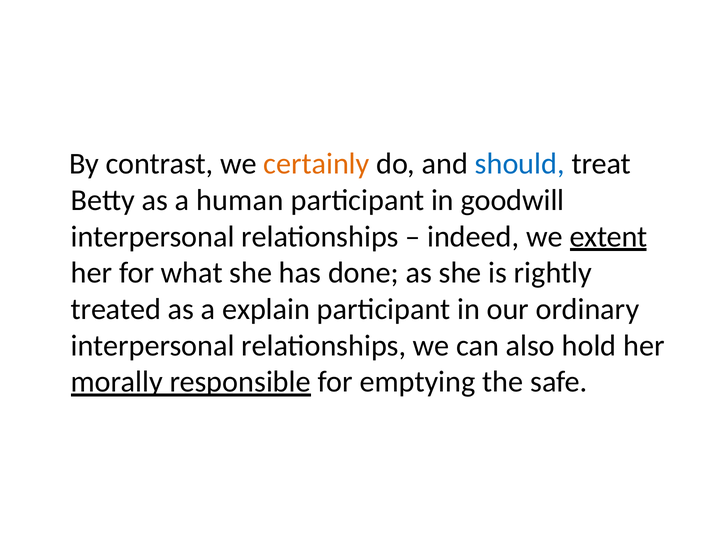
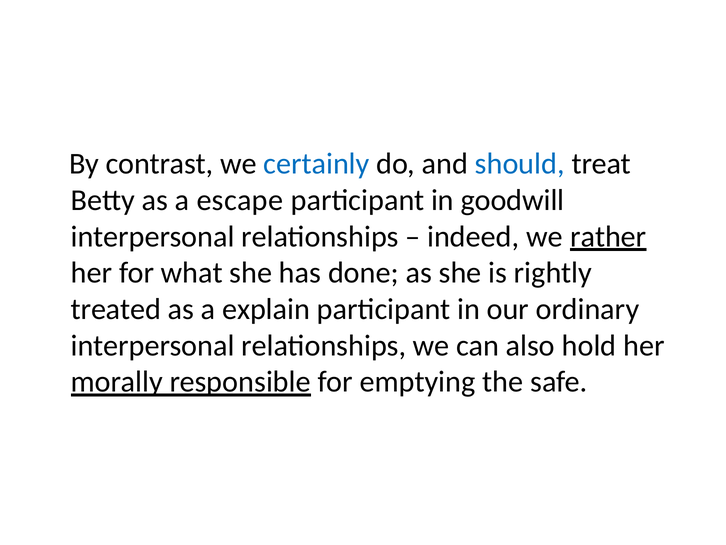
certainly colour: orange -> blue
human: human -> escape
extent: extent -> rather
